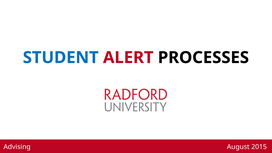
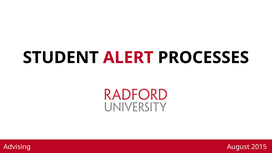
STUDENT colour: blue -> black
